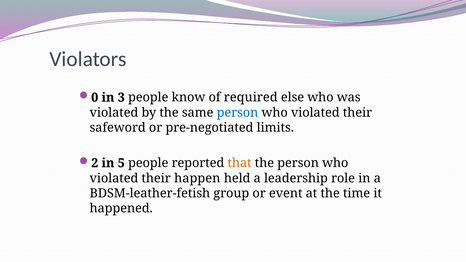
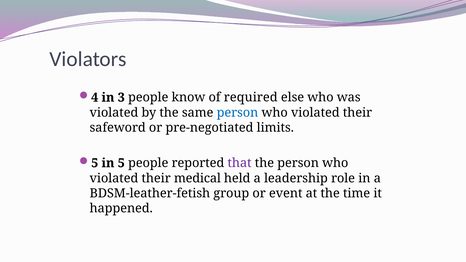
0: 0 -> 4
2 at (95, 163): 2 -> 5
that colour: orange -> purple
happen: happen -> medical
